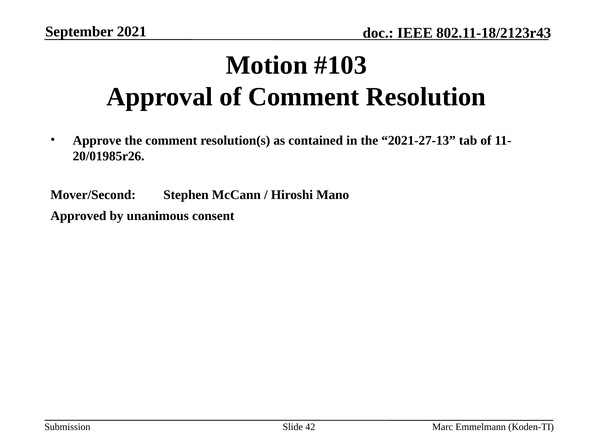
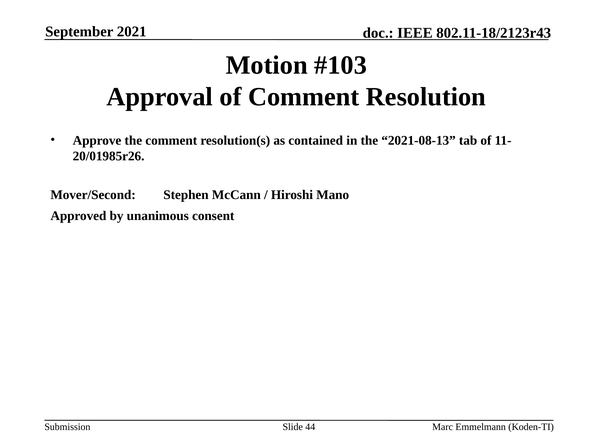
2021-27-13: 2021-27-13 -> 2021-08-13
42: 42 -> 44
